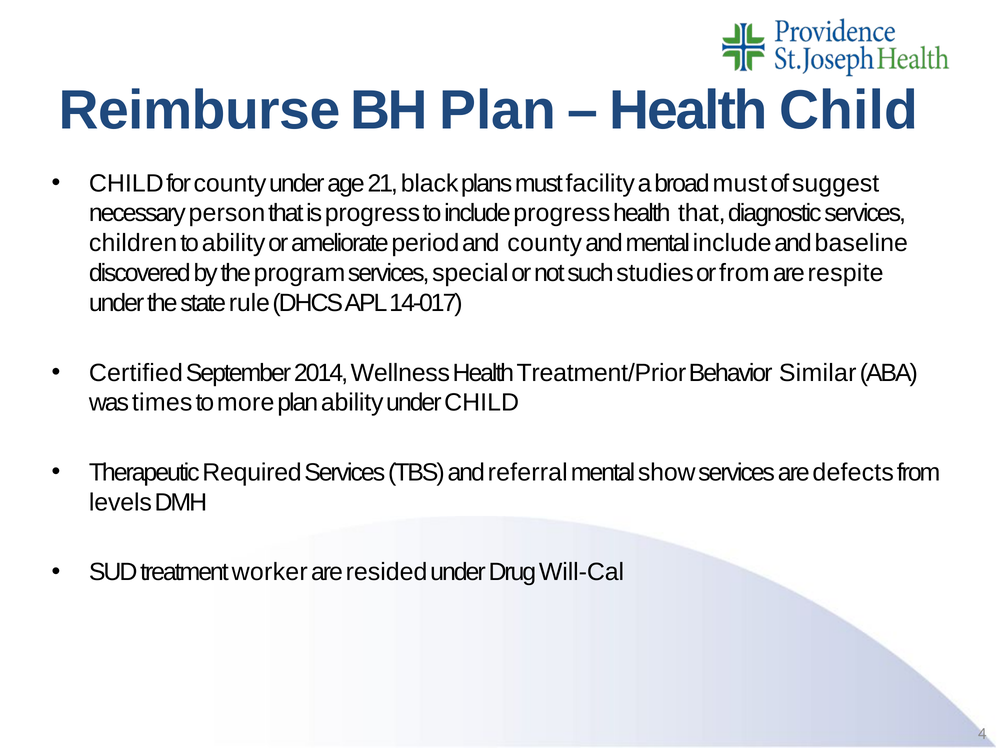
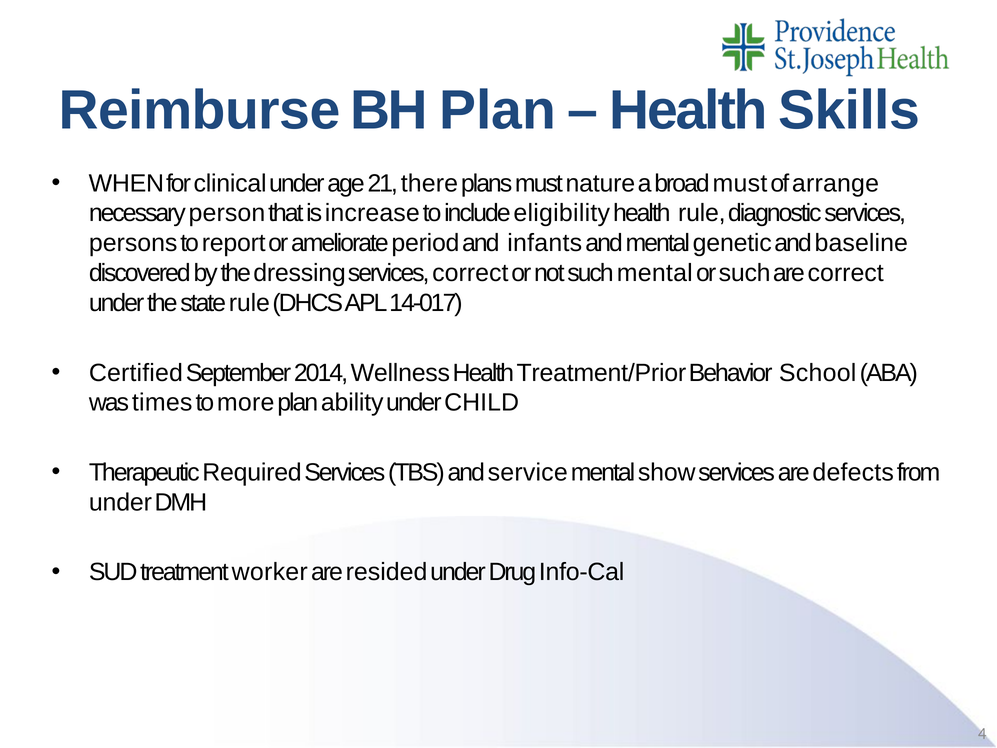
Health Child: Child -> Skills
CHILD at (126, 183): CHILD -> WHEN
for county: county -> clinical
black: black -> there
facility: facility -> nature
suggest: suggest -> arrange
is progress: progress -> increase
include progress: progress -> eligibility
health that: that -> rule
children: children -> persons
to ability: ability -> report
and county: county -> infants
mental include: include -> genetic
program: program -> dressing
services special: special -> correct
such studies: studies -> mental
or from: from -> such
are respite: respite -> correct
Similar: Similar -> School
referral: referral -> service
levels at (120, 502): levels -> under
Will-Cal: Will-Cal -> Info-Cal
